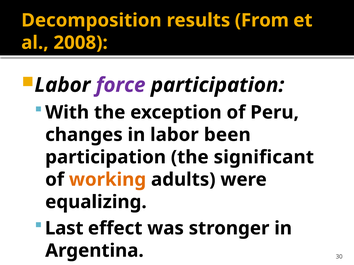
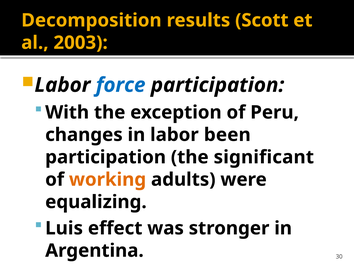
From: From -> Scott
2008: 2008 -> 2003
force colour: purple -> blue
Last: Last -> Luis
